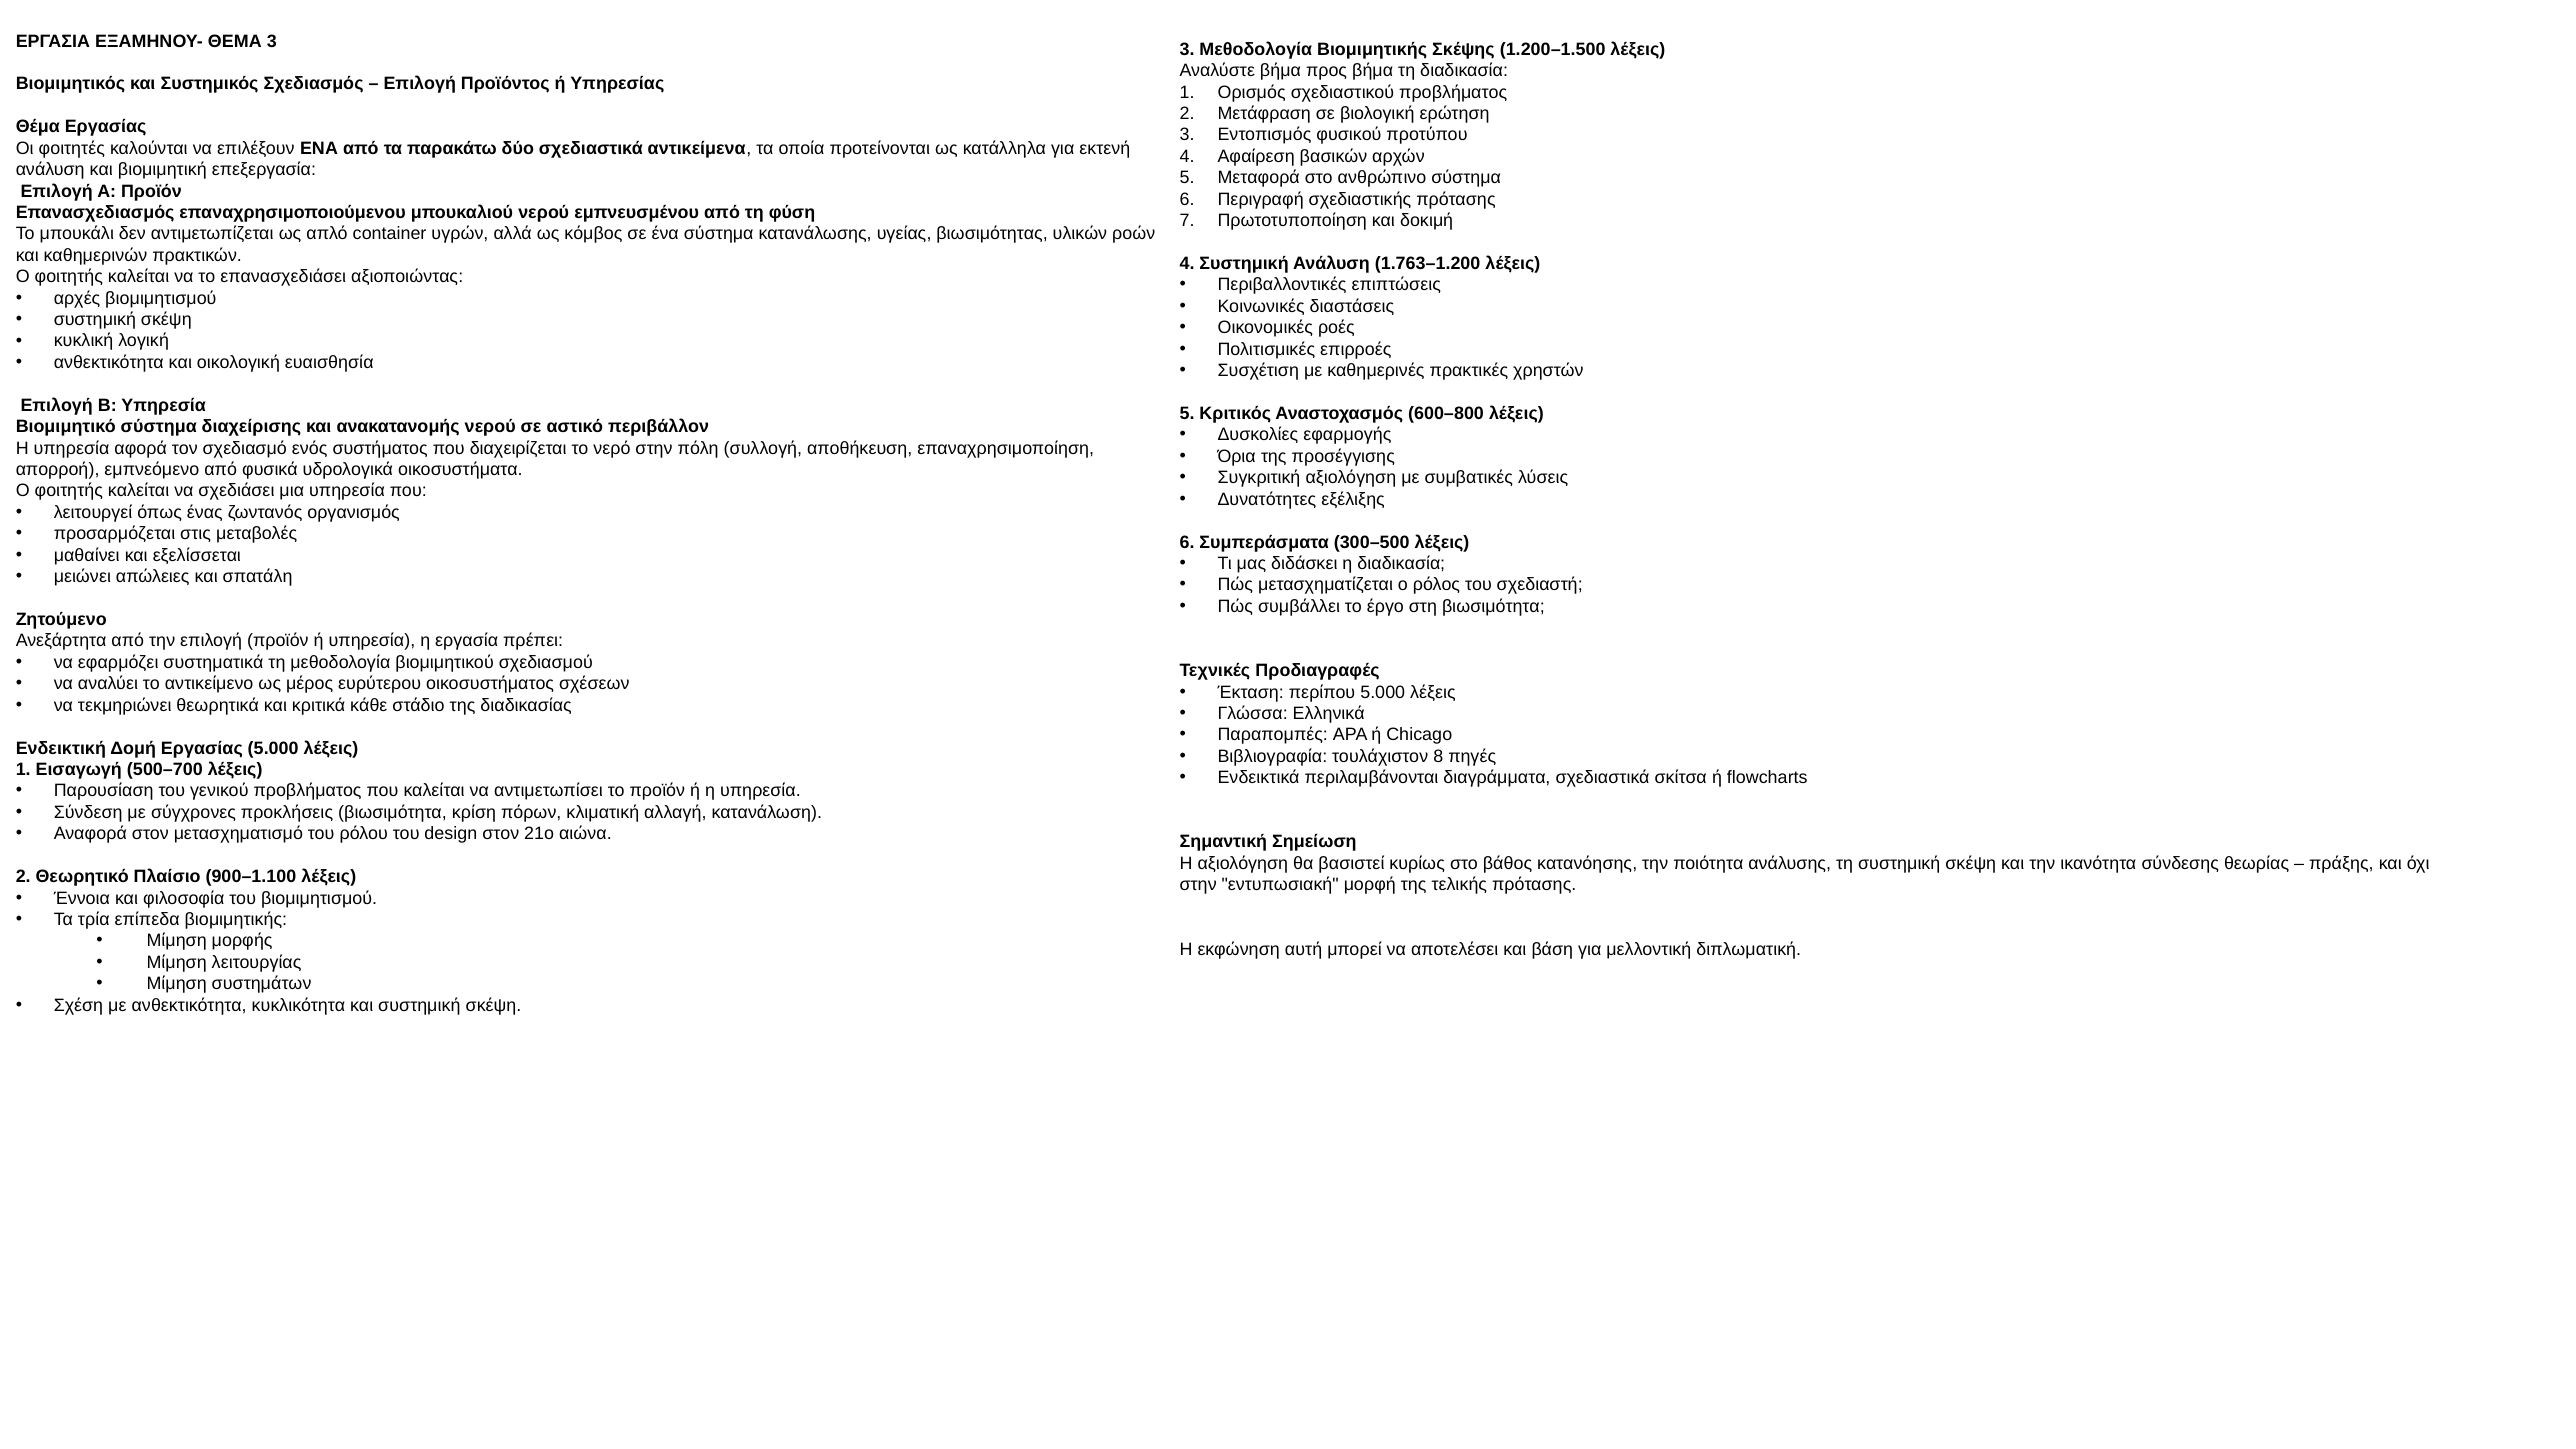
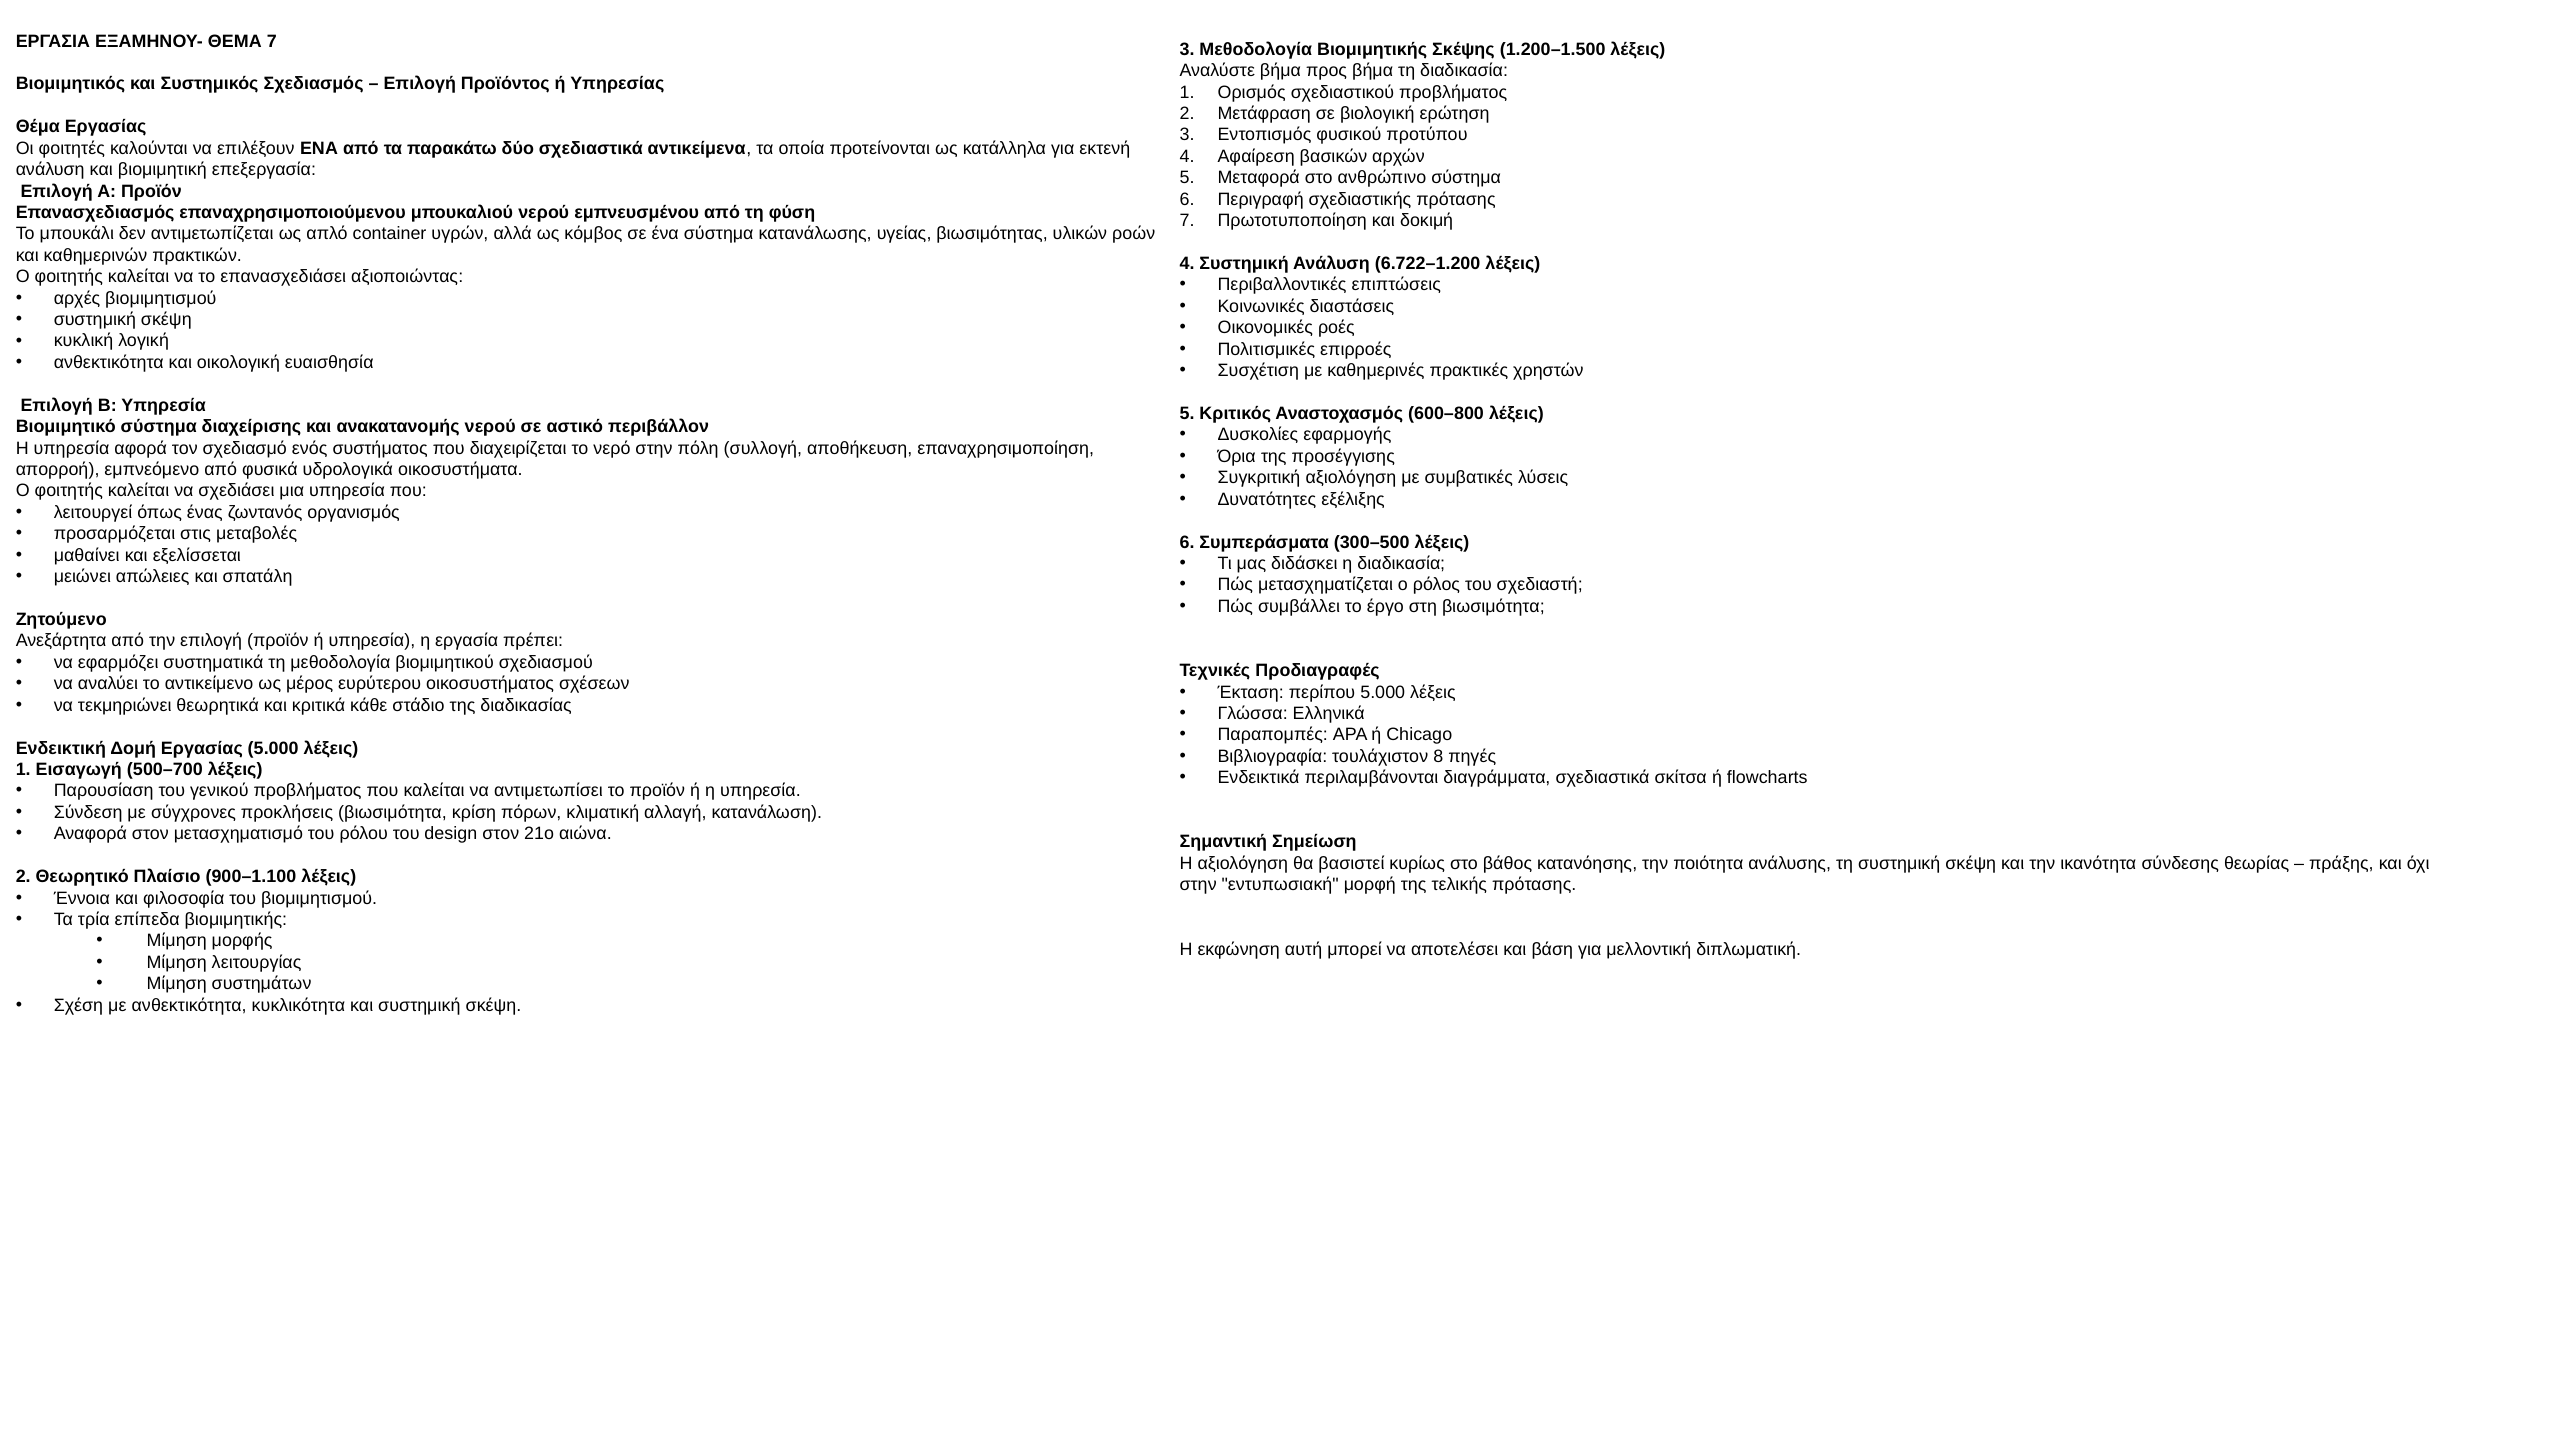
ΘΕΜΑ 3: 3 -> 7
1.763–1.200: 1.763–1.200 -> 6.722–1.200
